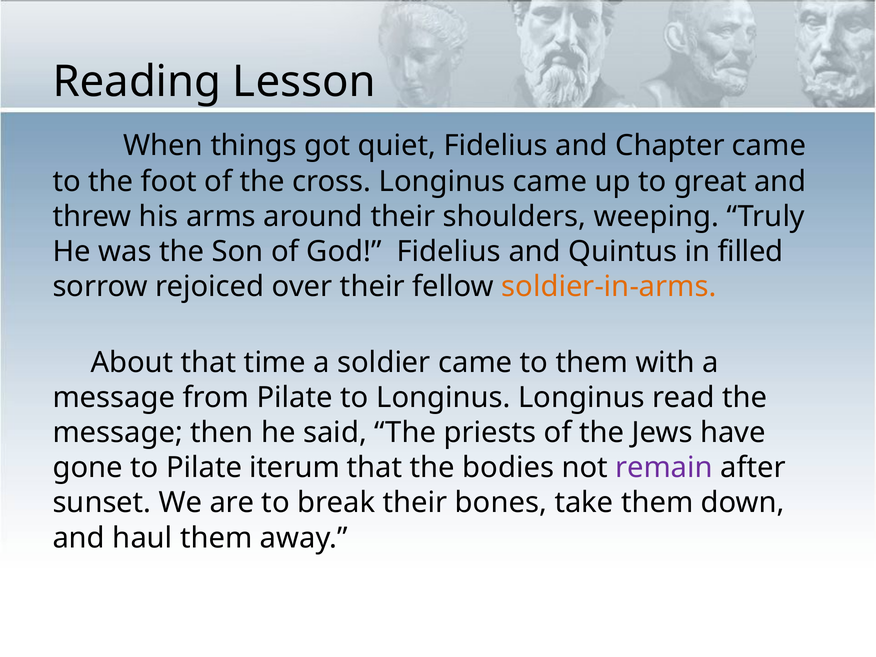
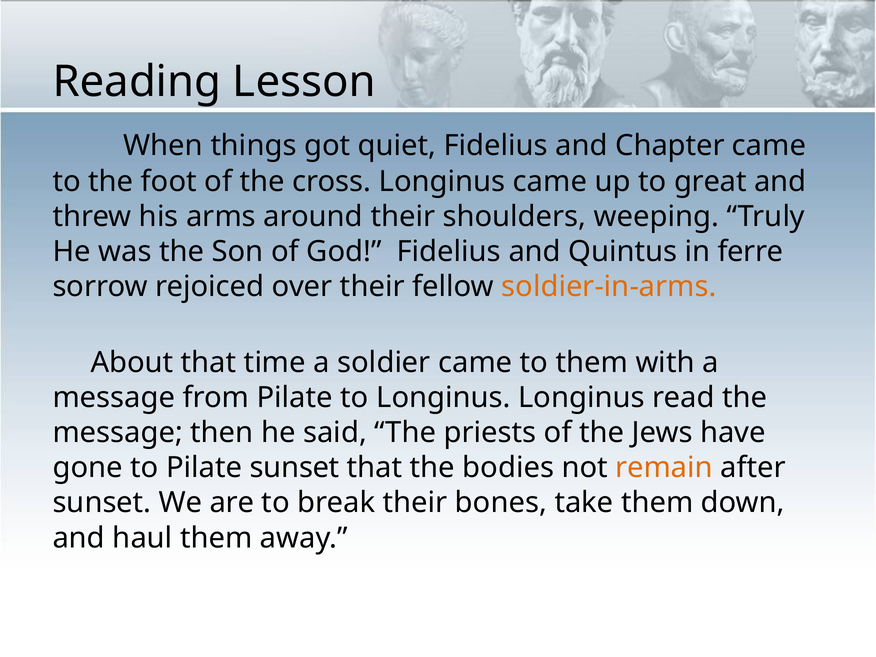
filled: filled -> ferre
Pilate iterum: iterum -> sunset
remain colour: purple -> orange
